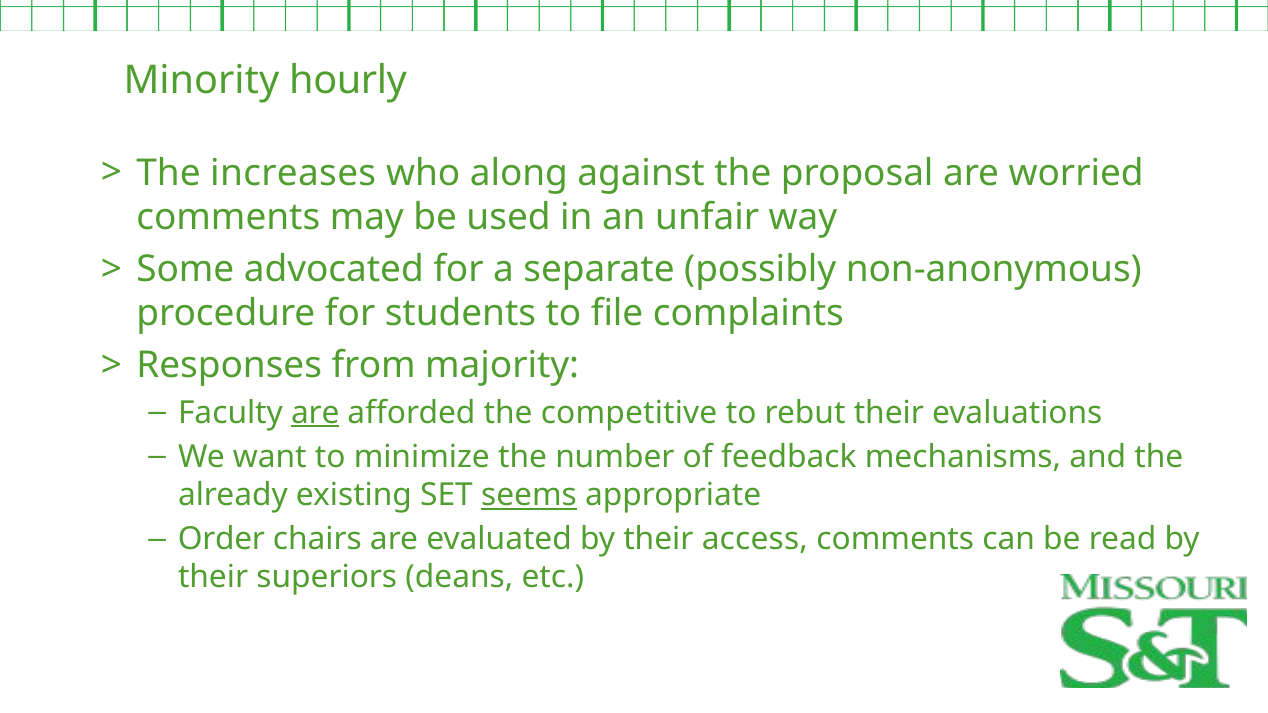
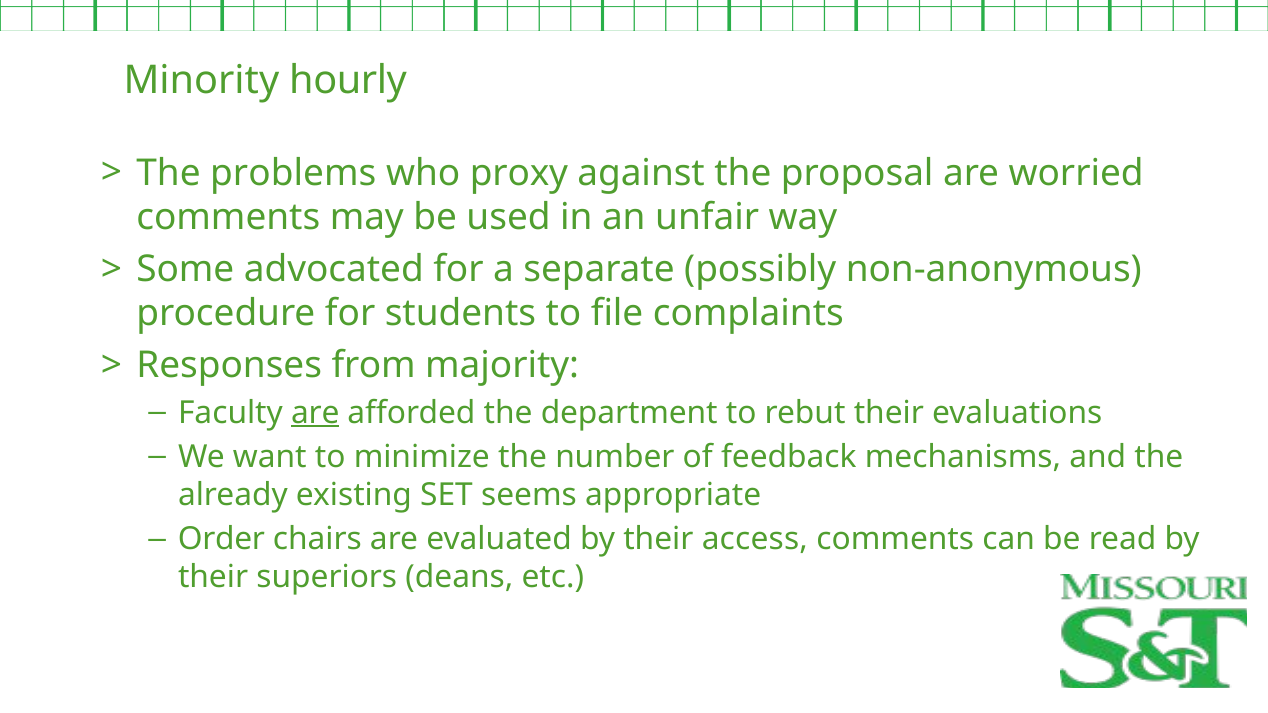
increases: increases -> problems
along: along -> proxy
competitive: competitive -> department
seems underline: present -> none
